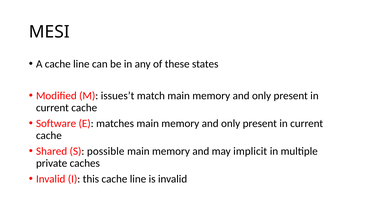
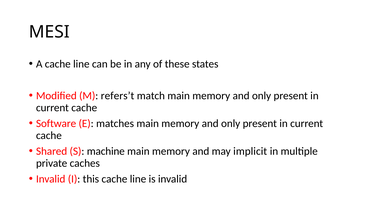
issues’t: issues’t -> refers’t
possible: possible -> machine
